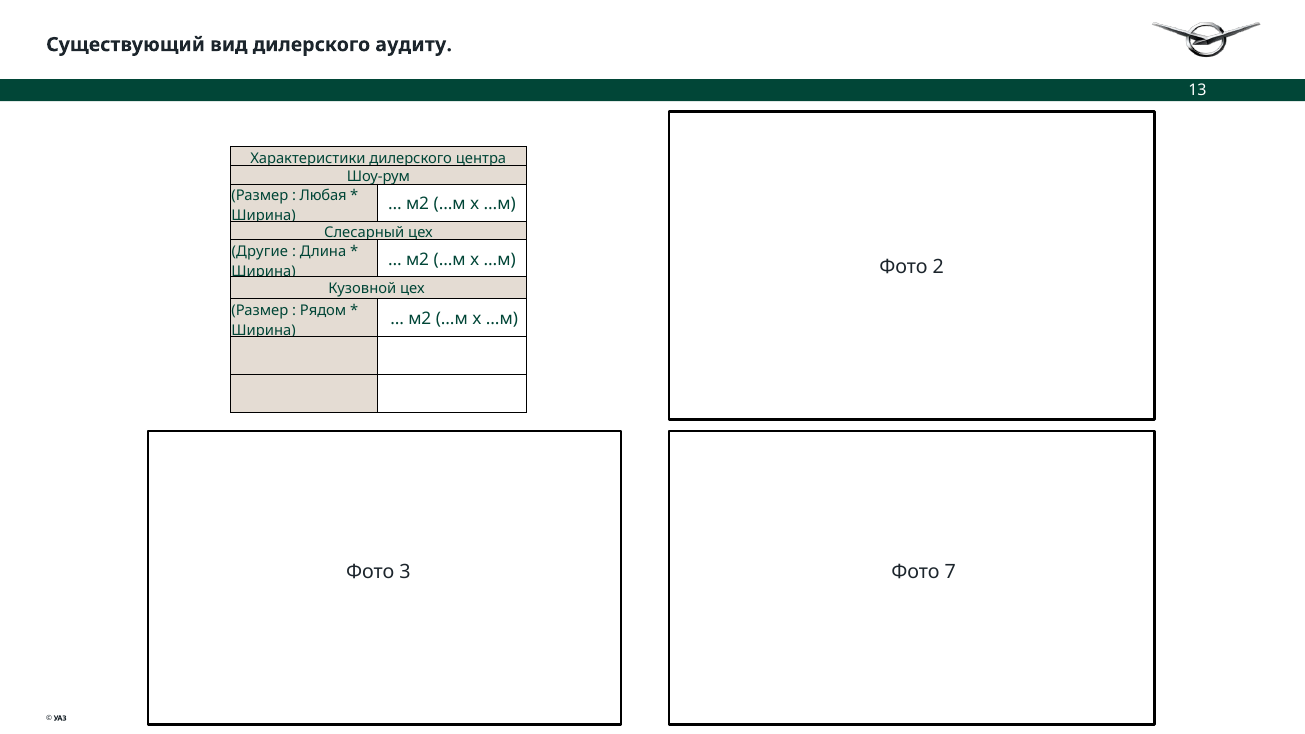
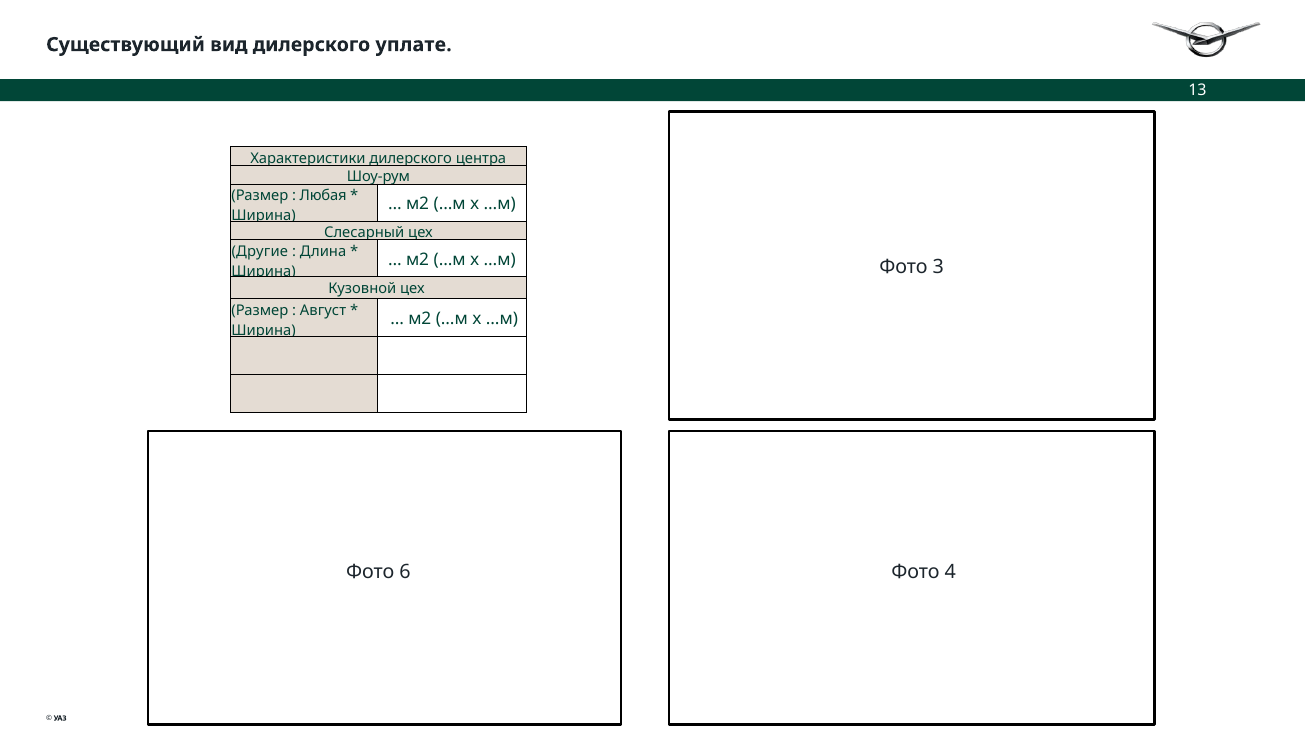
аудиту: аудиту -> уплате
2: 2 -> 3
Рядом: Рядом -> Август
7: 7 -> 4
3: 3 -> 6
